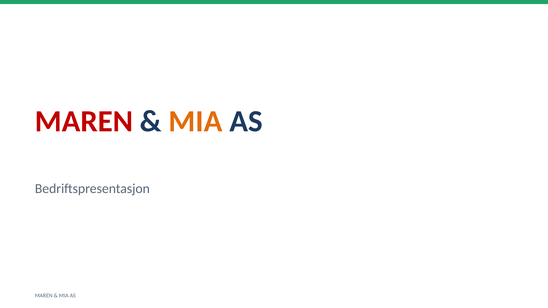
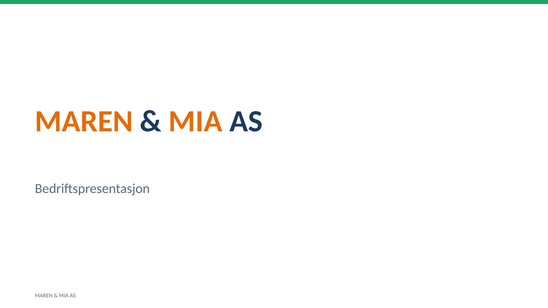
MAREN at (84, 122) colour: red -> orange
